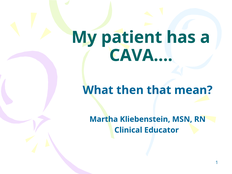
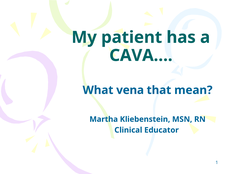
then: then -> vena
